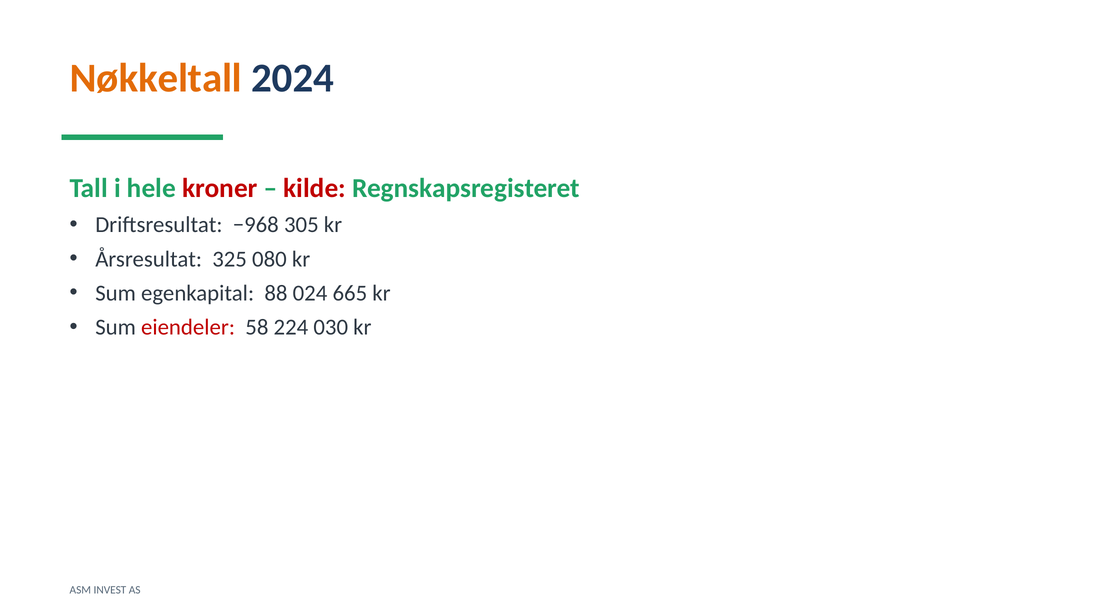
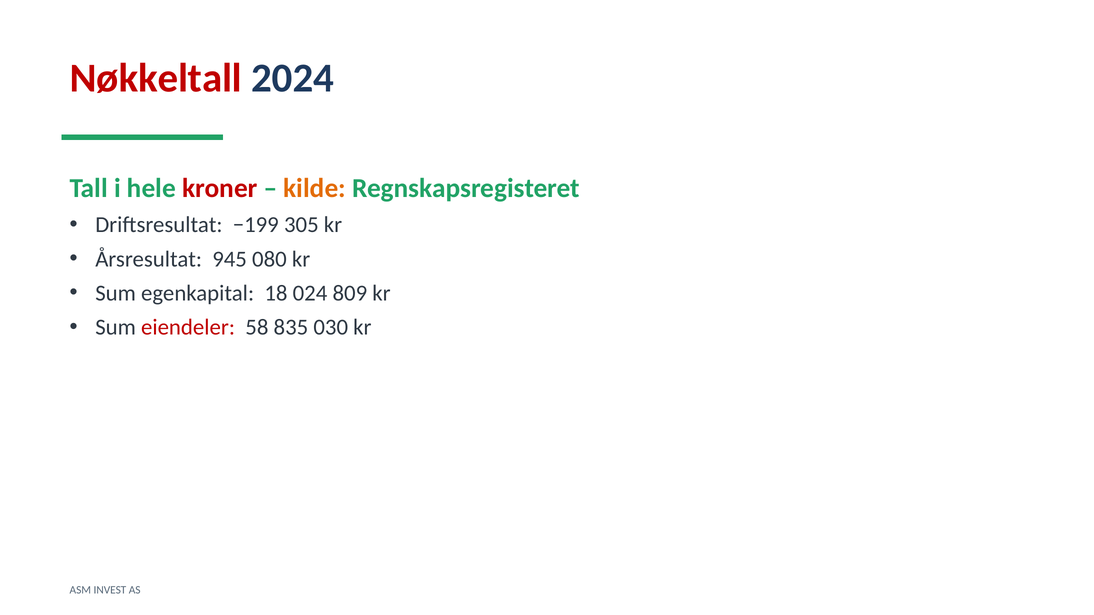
Nøkkeltall colour: orange -> red
kilde colour: red -> orange
−968: −968 -> −199
325: 325 -> 945
88: 88 -> 18
665: 665 -> 809
224: 224 -> 835
